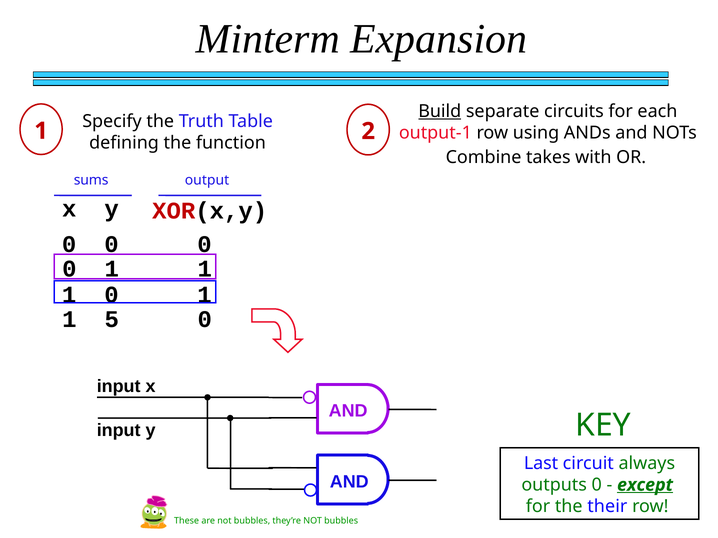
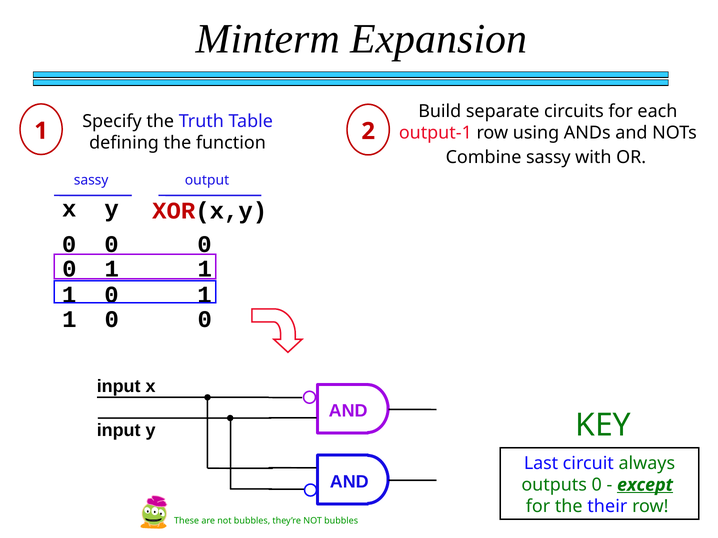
Build underline: present -> none
Combine takes: takes -> sassy
sums at (91, 180): sums -> sassy
5 at (112, 319): 5 -> 0
